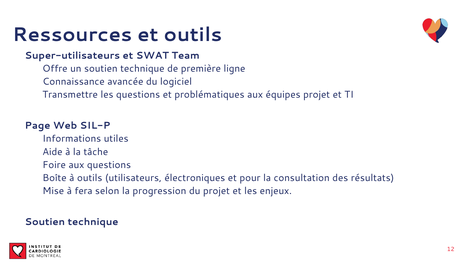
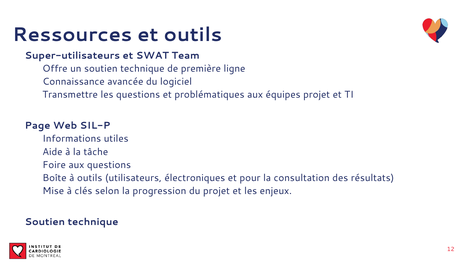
fera: fera -> clés
